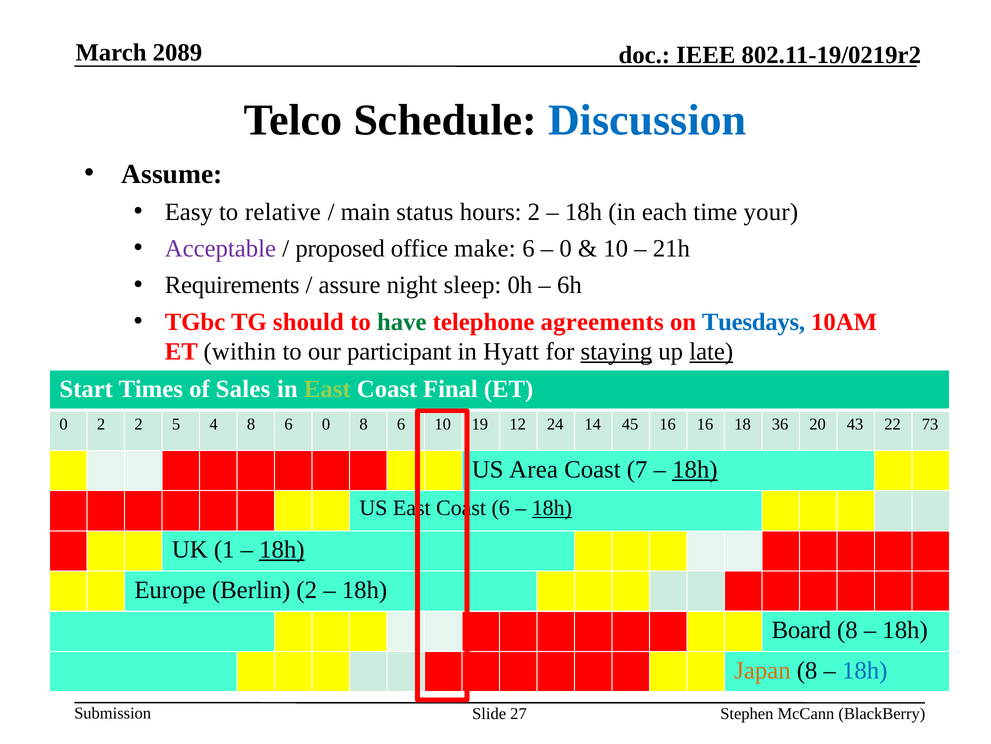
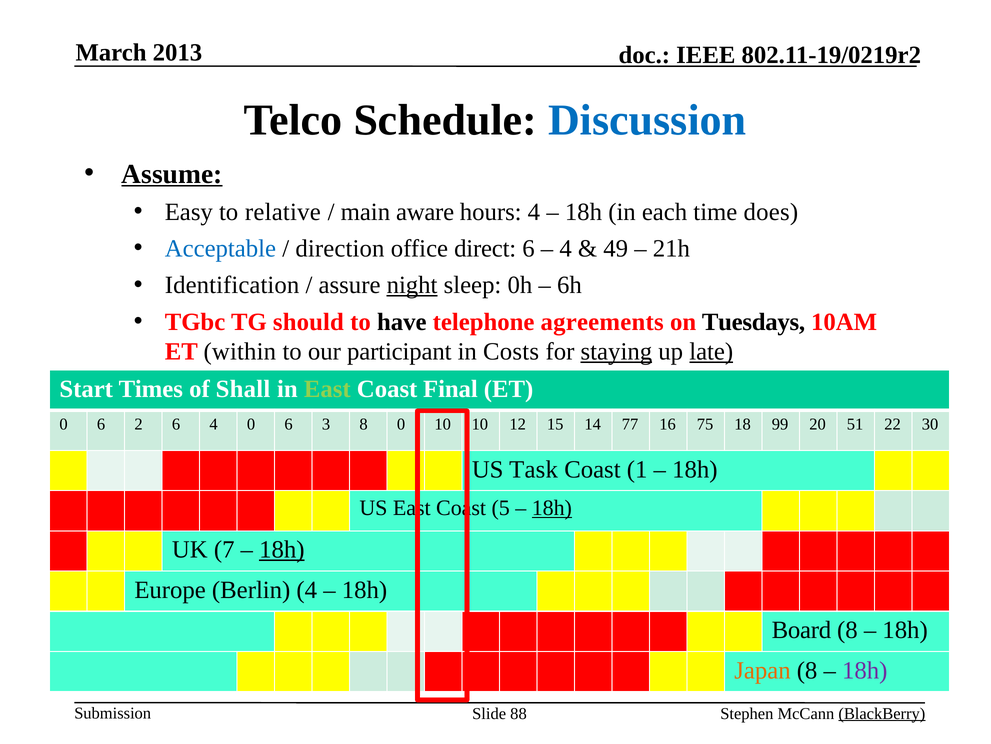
2089: 2089 -> 2013
Assume underline: none -> present
status: status -> aware
hours 2: 2 -> 4
your: your -> does
Acceptable colour: purple -> blue
proposed: proposed -> direction
make: make -> direct
0 at (566, 248): 0 -> 4
10 at (616, 248): 10 -> 49
Requirements: Requirements -> Identification
night underline: none -> present
have colour: green -> black
Tuesdays colour: blue -> black
Hyatt: Hyatt -> Costs
Sales: Sales -> Shall
2 at (101, 424): 2 -> 6
2 5: 5 -> 6
4 8: 8 -> 0
6 0: 0 -> 3
6 at (401, 424): 6 -> 0
10 19: 19 -> 10
24: 24 -> 15
45: 45 -> 77
16 16: 16 -> 75
36: 36 -> 99
43: 43 -> 51
73: 73 -> 30
Area: Area -> Task
7: 7 -> 1
18h at (695, 469) underline: present -> none
Coast 6: 6 -> 5
1: 1 -> 7
Berlin 2: 2 -> 4
18h at (865, 670) colour: blue -> purple
27: 27 -> 88
BlackBerry underline: none -> present
